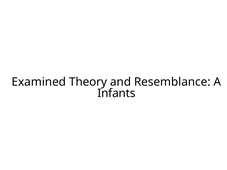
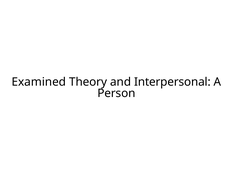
Resemblance: Resemblance -> Interpersonal
Infants: Infants -> Person
